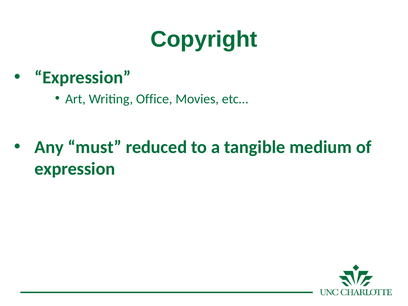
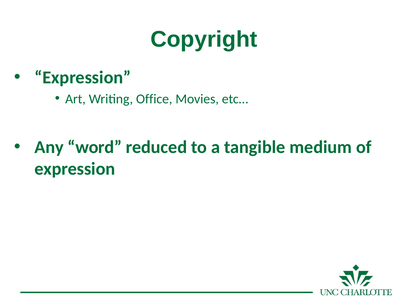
must: must -> word
